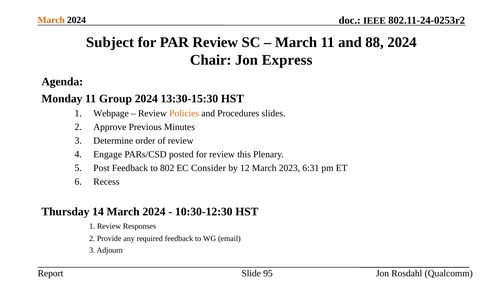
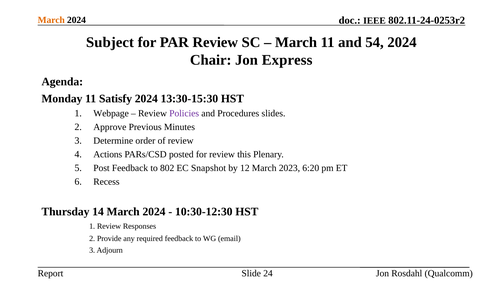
88: 88 -> 54
Group: Group -> Satisfy
Policies colour: orange -> purple
Engage: Engage -> Actions
Consider: Consider -> Snapshot
6:31: 6:31 -> 6:20
95: 95 -> 24
